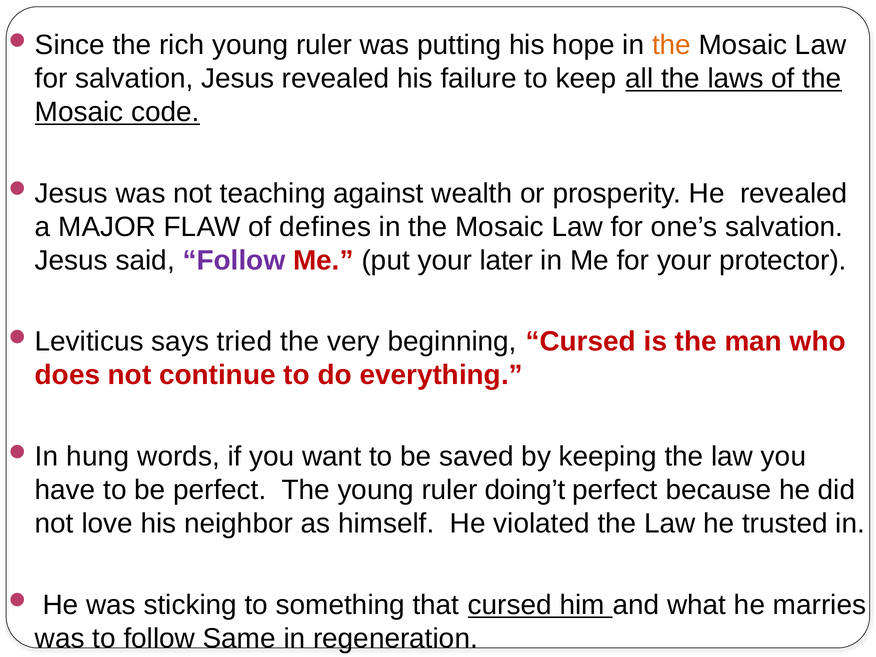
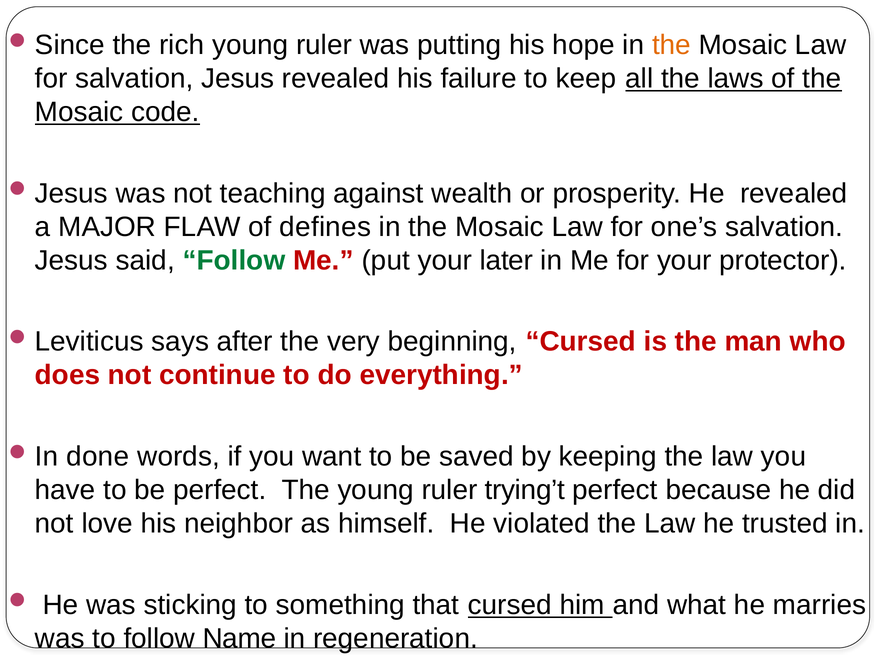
Follow at (234, 260) colour: purple -> green
tried: tried -> after
hung: hung -> done
doing’t: doing’t -> trying’t
Same: Same -> Name
